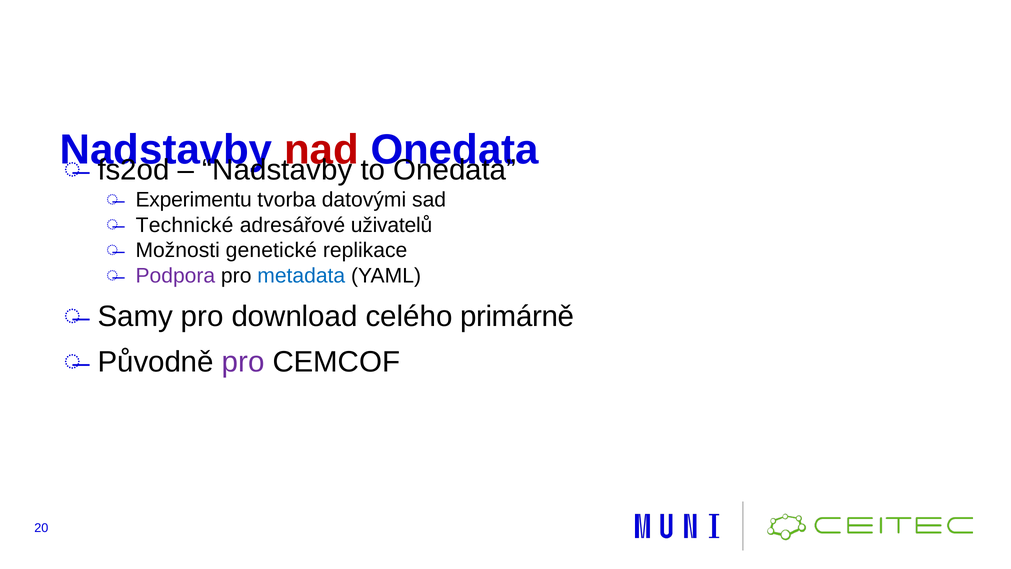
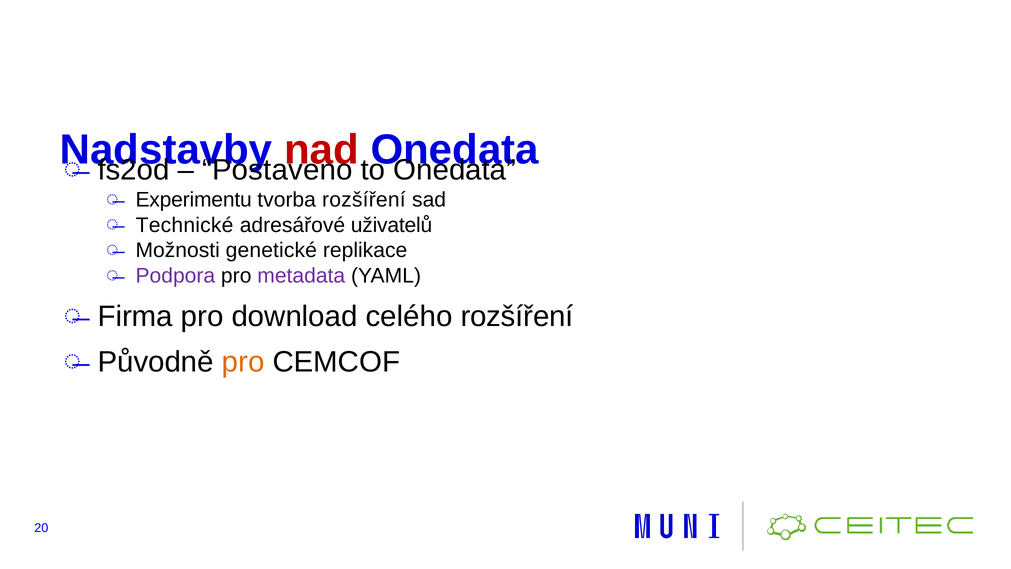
Nadstavby at (277, 170): Nadstavby -> Postaveno
tvorba datovými: datovými -> rozšíření
metadata colour: blue -> purple
Samy: Samy -> Firma
celého primárně: primárně -> rozšíření
pro at (243, 362) colour: purple -> orange
